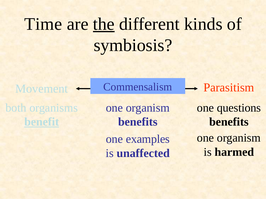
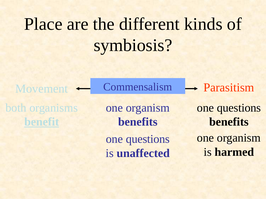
Time: Time -> Place
the underline: present -> none
examples at (148, 139): examples -> questions
